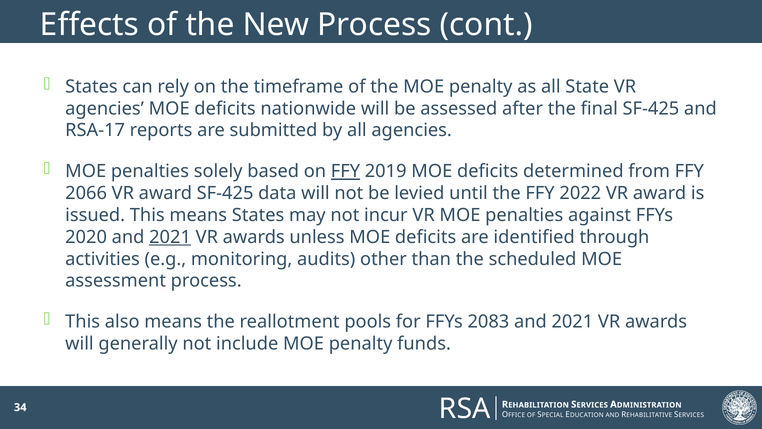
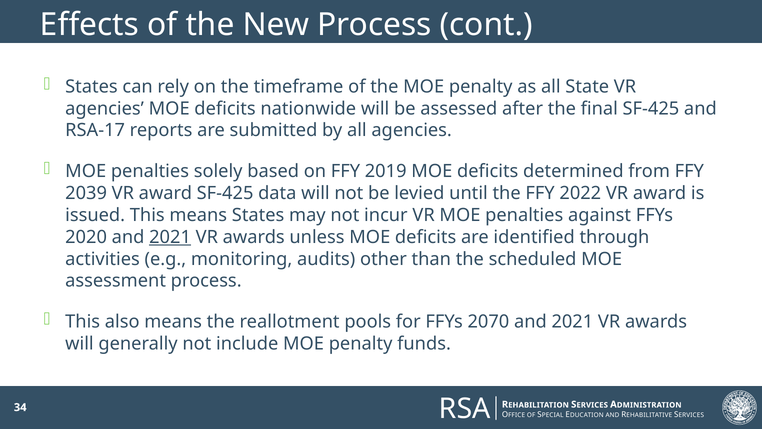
FFY at (345, 171) underline: present -> none
2066: 2066 -> 2039
2083: 2083 -> 2070
